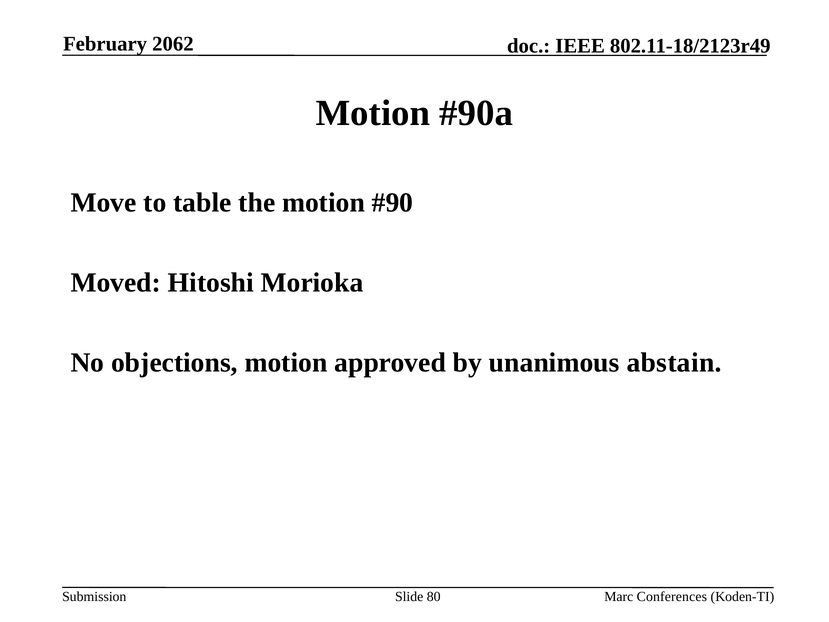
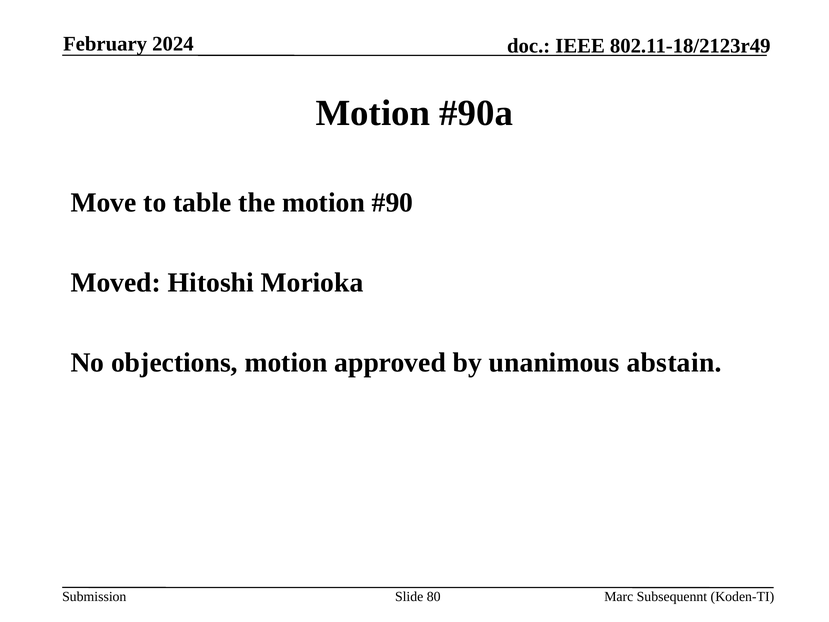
2062: 2062 -> 2024
Conferences: Conferences -> Subsequennt
